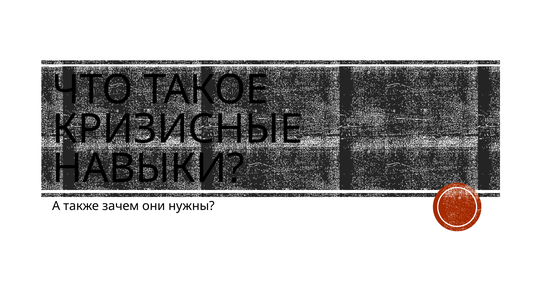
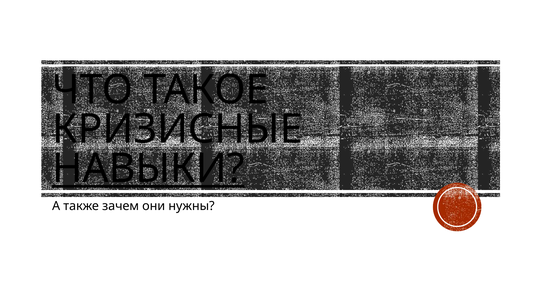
НАВЫКИ underline: none -> present
